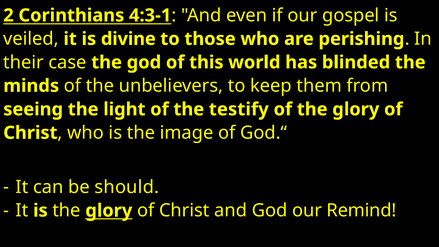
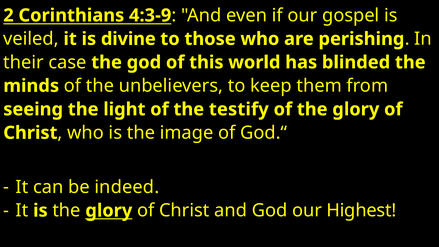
4:3-1: 4:3-1 -> 4:3-9
should: should -> indeed
Remind: Remind -> Highest
